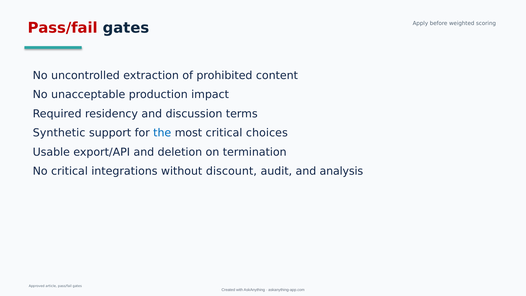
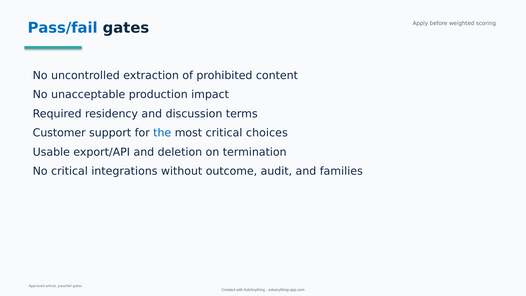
Pass/fail at (63, 28) colour: red -> blue
Synthetic: Synthetic -> Customer
discount: discount -> outcome
analysis: analysis -> families
